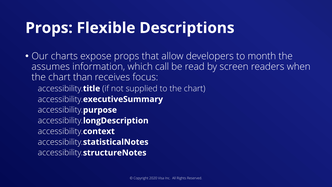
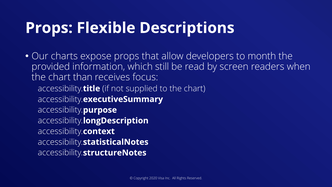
assumes: assumes -> provided
call: call -> still
